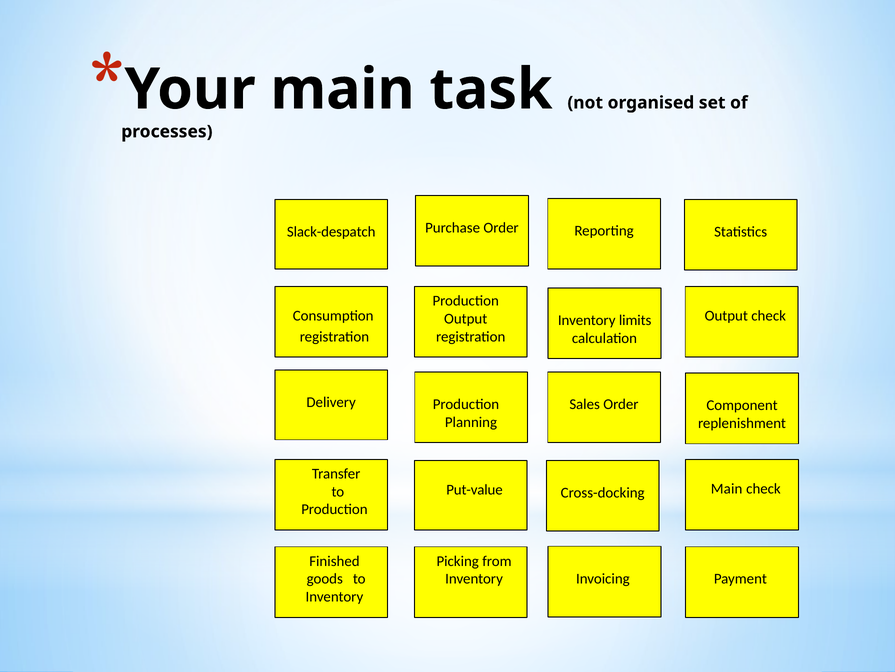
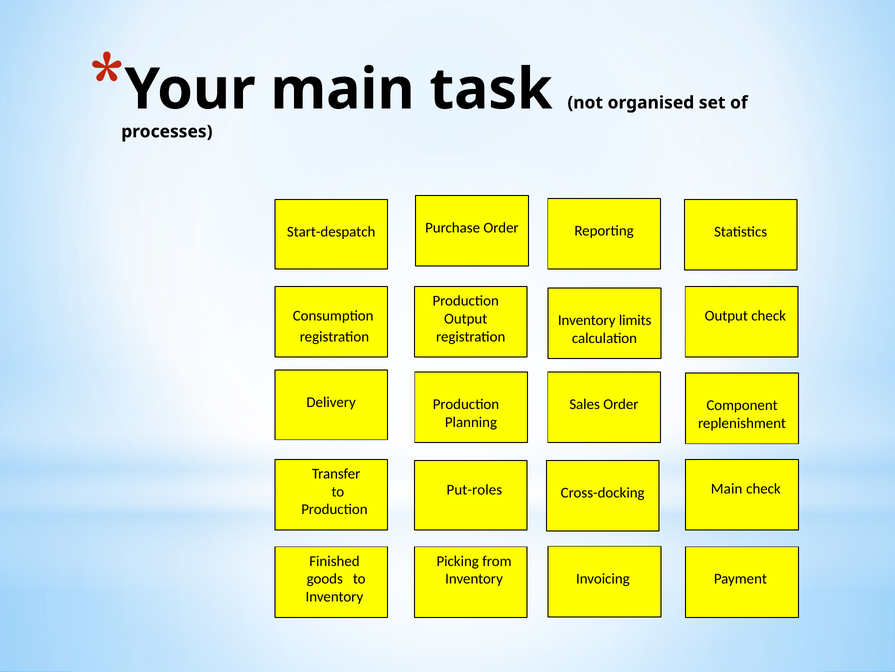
Slack-despatch: Slack-despatch -> Start-despatch
Put-value: Put-value -> Put-roles
